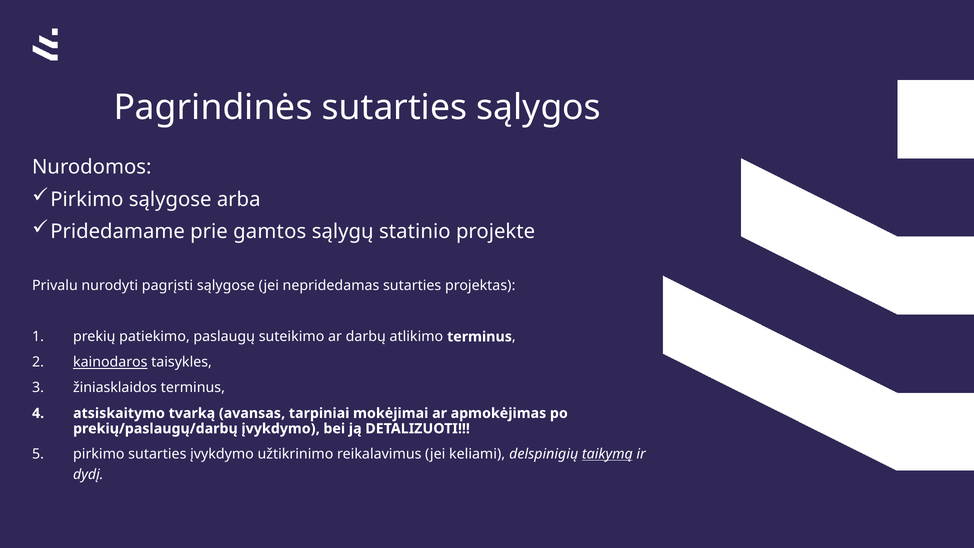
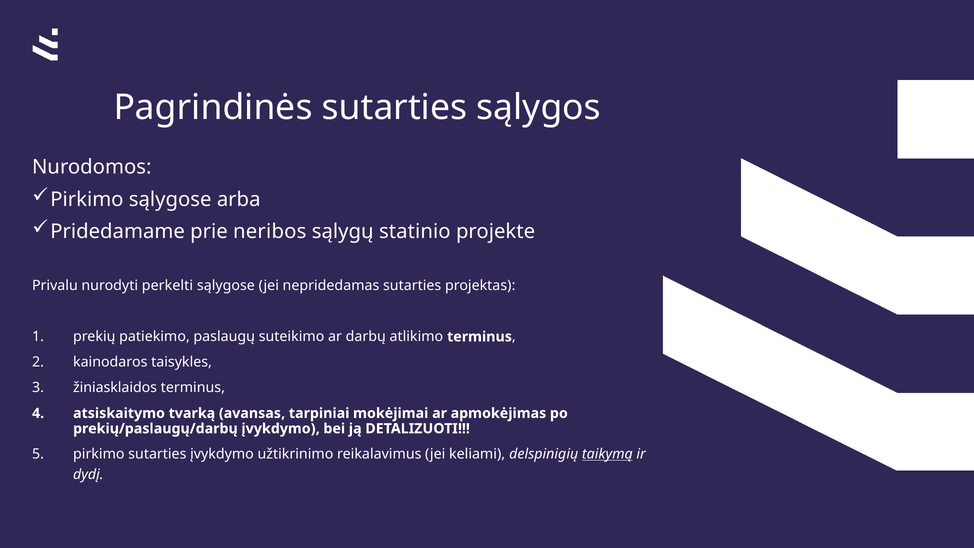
gamtos: gamtos -> neribos
pagrįsti: pagrįsti -> perkelti
kainodaros underline: present -> none
